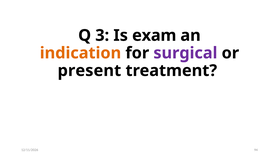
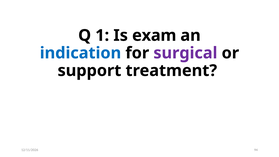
3: 3 -> 1
indication colour: orange -> blue
present: present -> support
